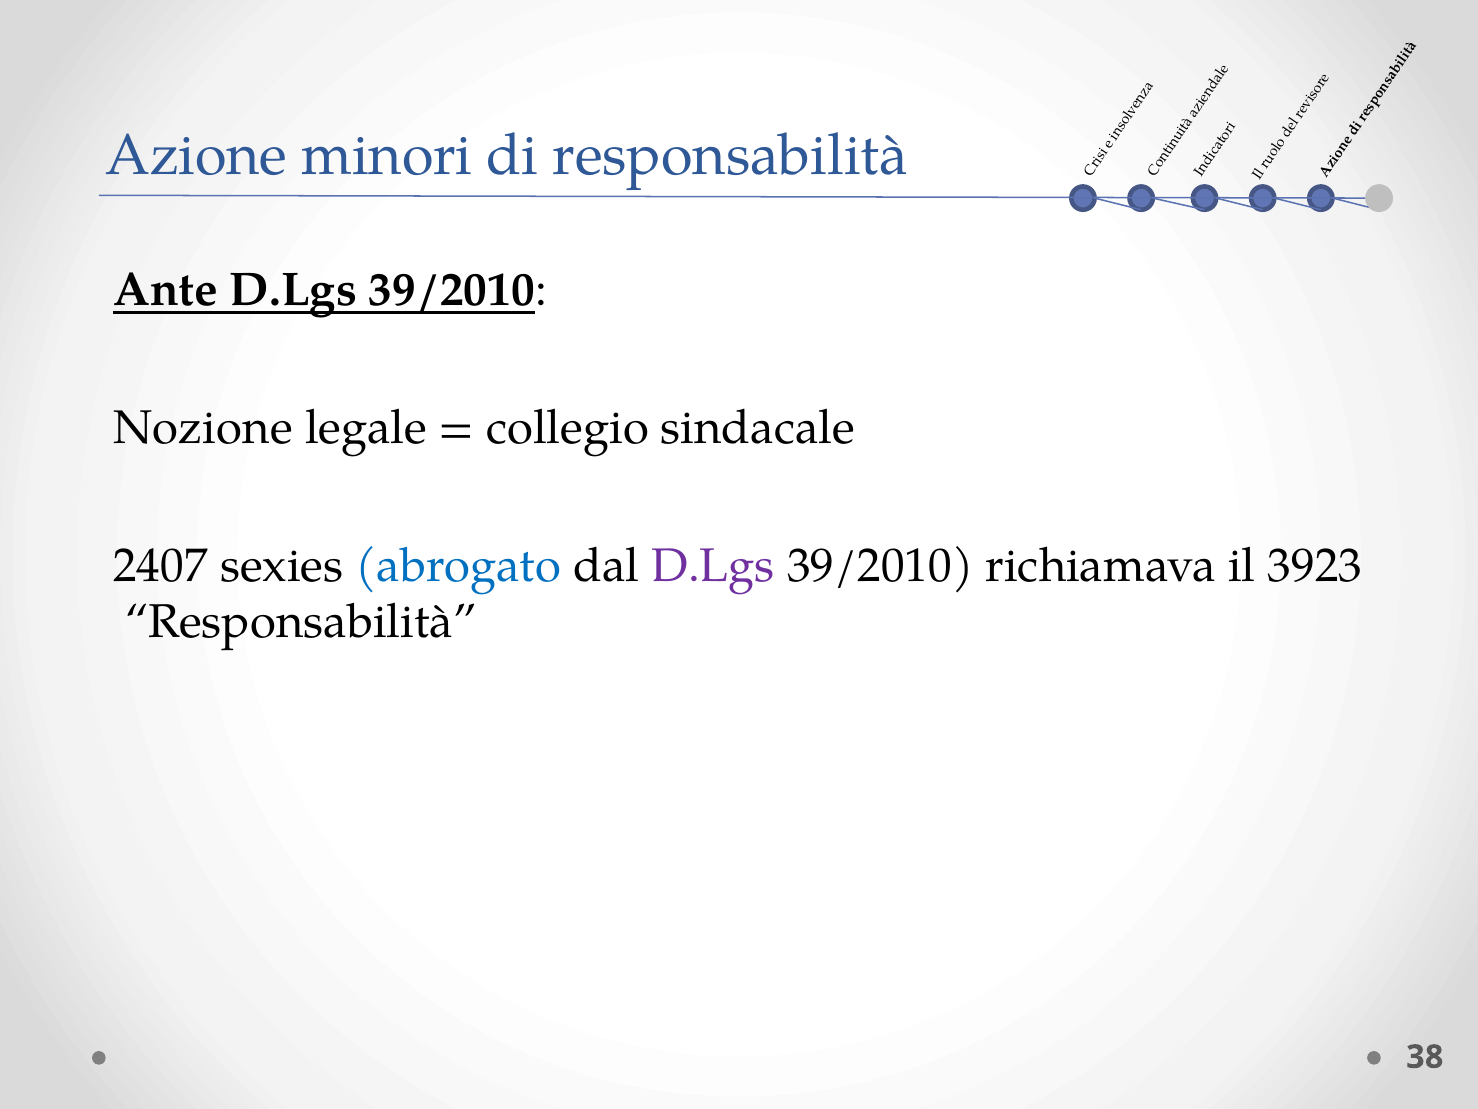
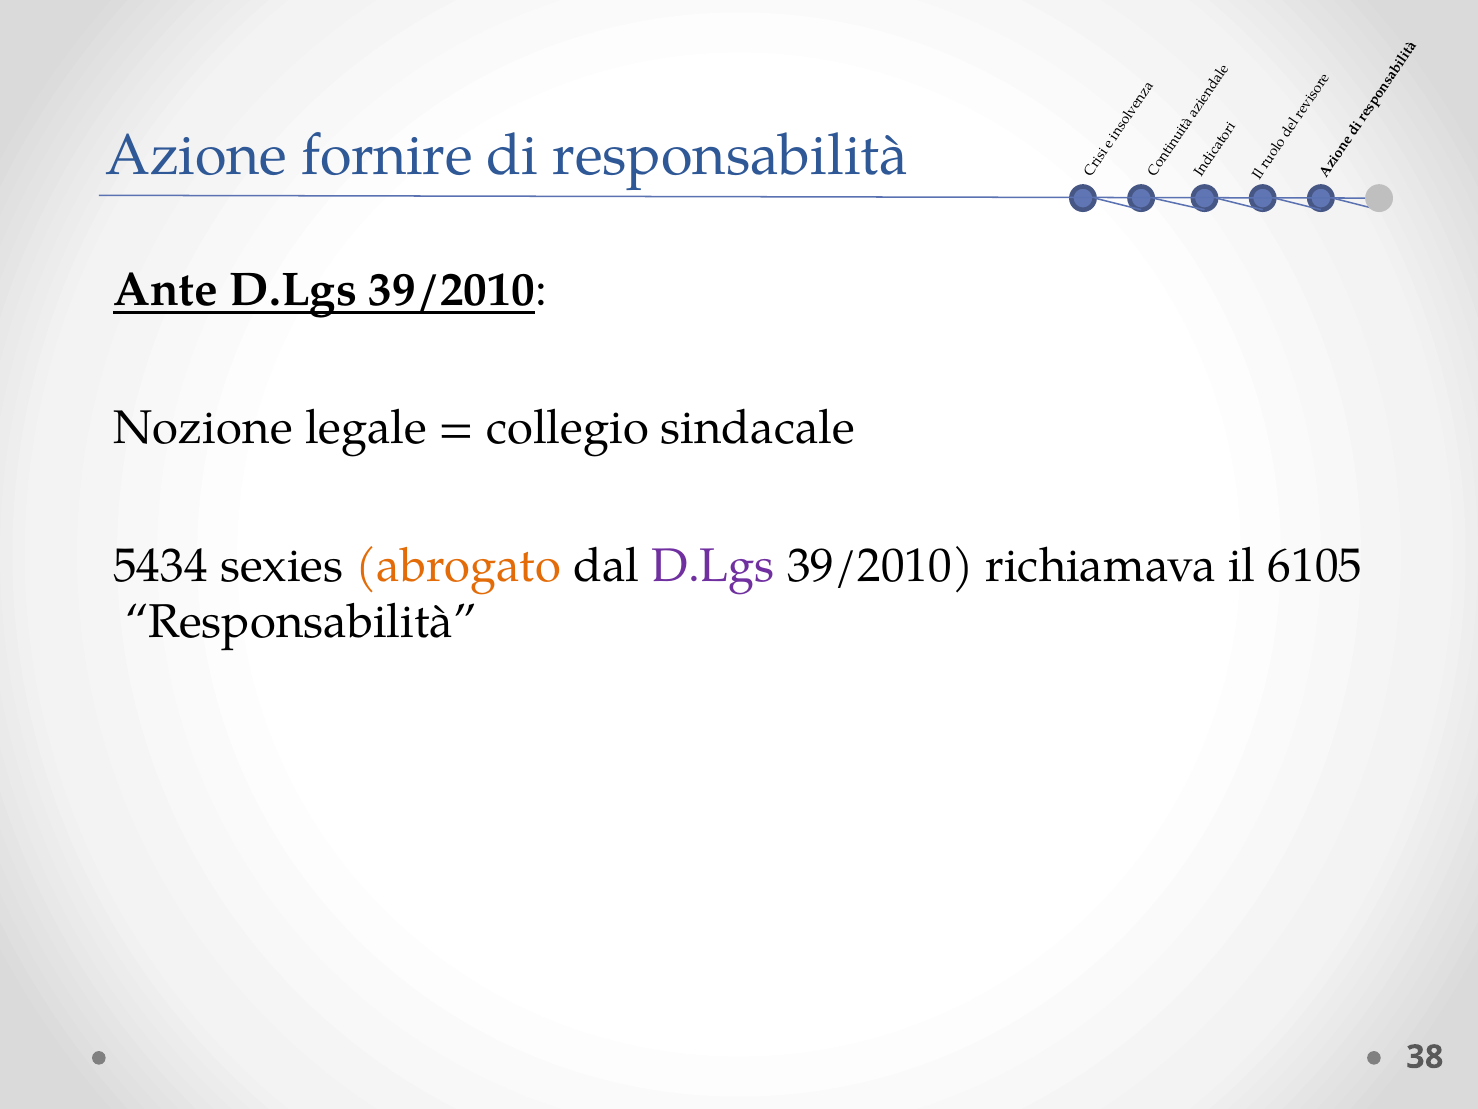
minori: minori -> fornire
2407: 2407 -> 5434
abrogato colour: blue -> orange
3923: 3923 -> 6105
